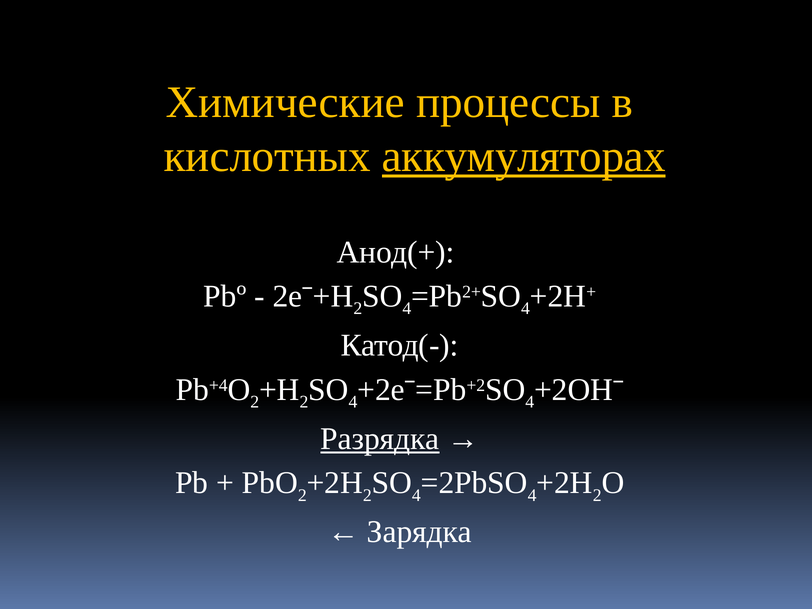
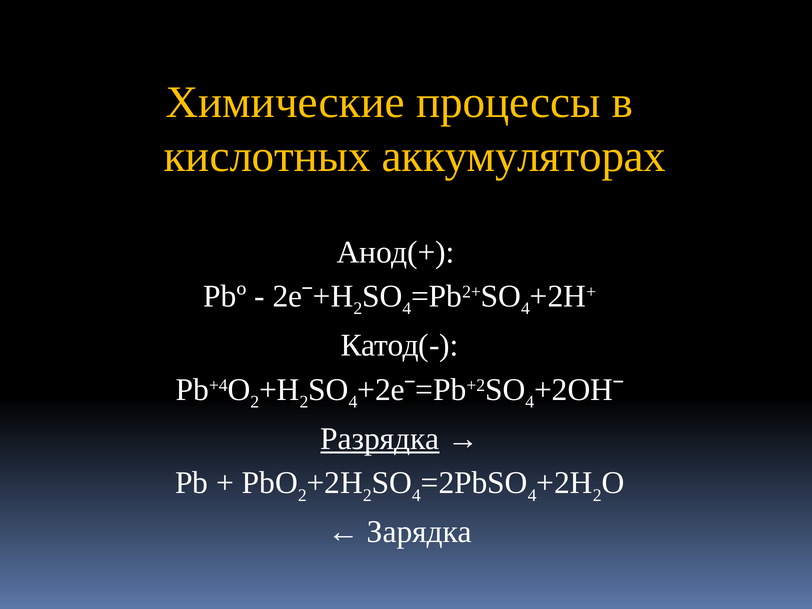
аккумуляторах underline: present -> none
